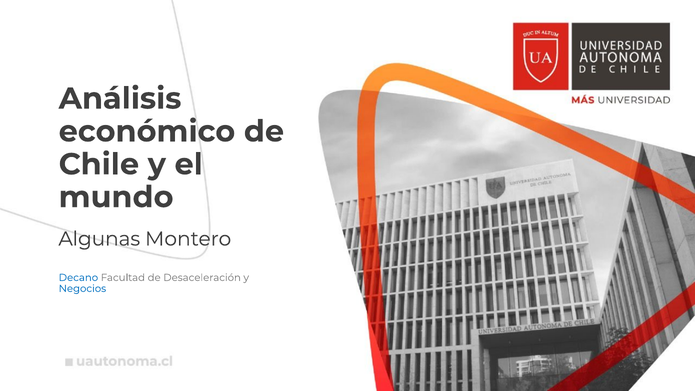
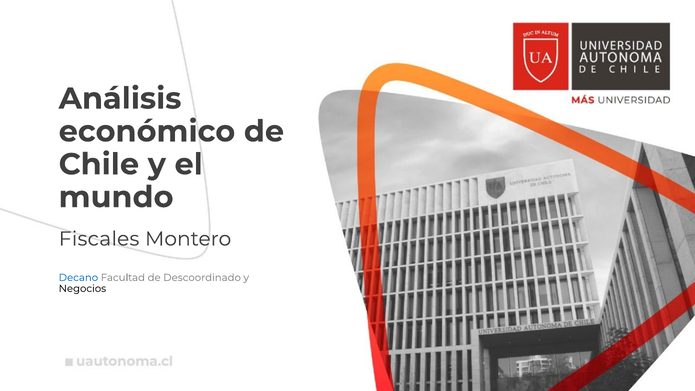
Algunas: Algunas -> Fiscales
Desaceleración: Desaceleración -> Descoordinado
Negocios colour: blue -> black
